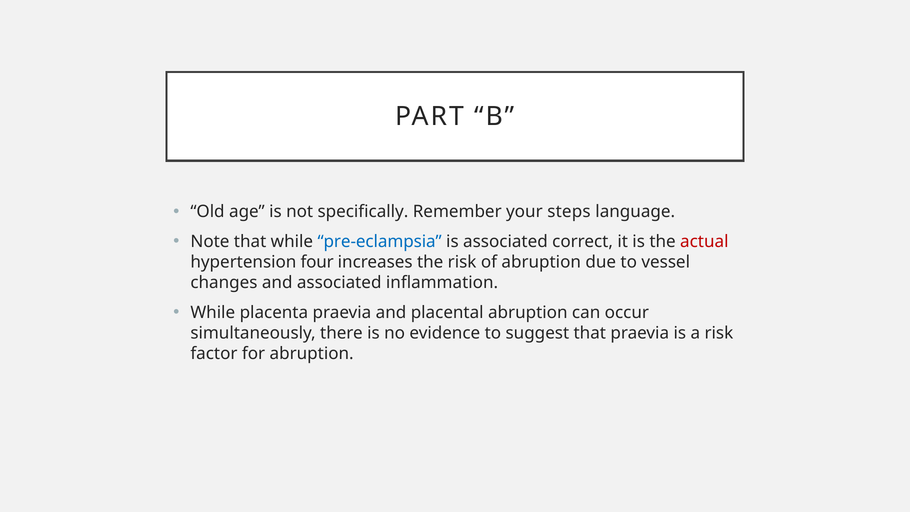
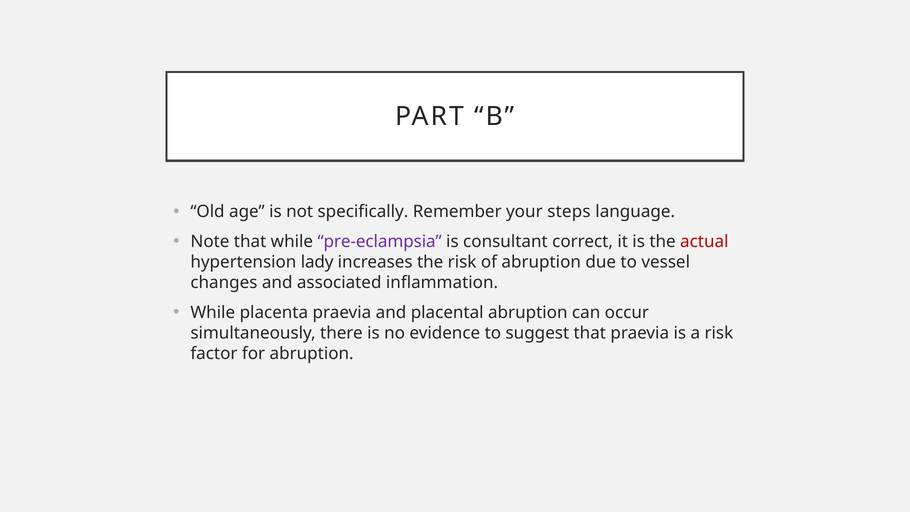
pre-eclampsia colour: blue -> purple
is associated: associated -> consultant
four: four -> lady
